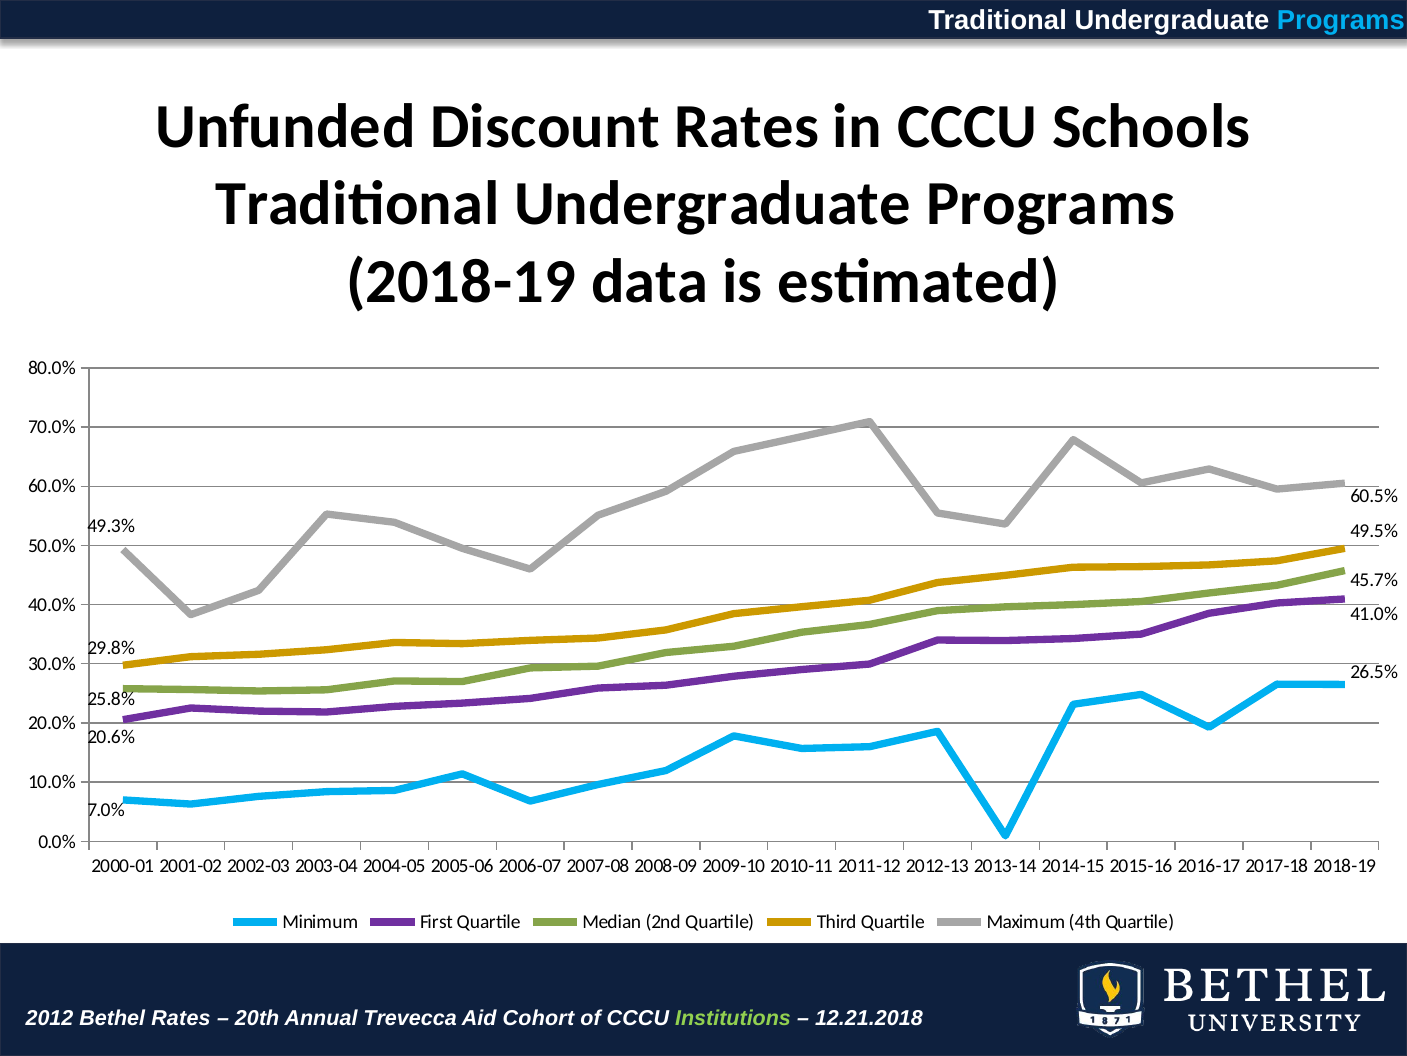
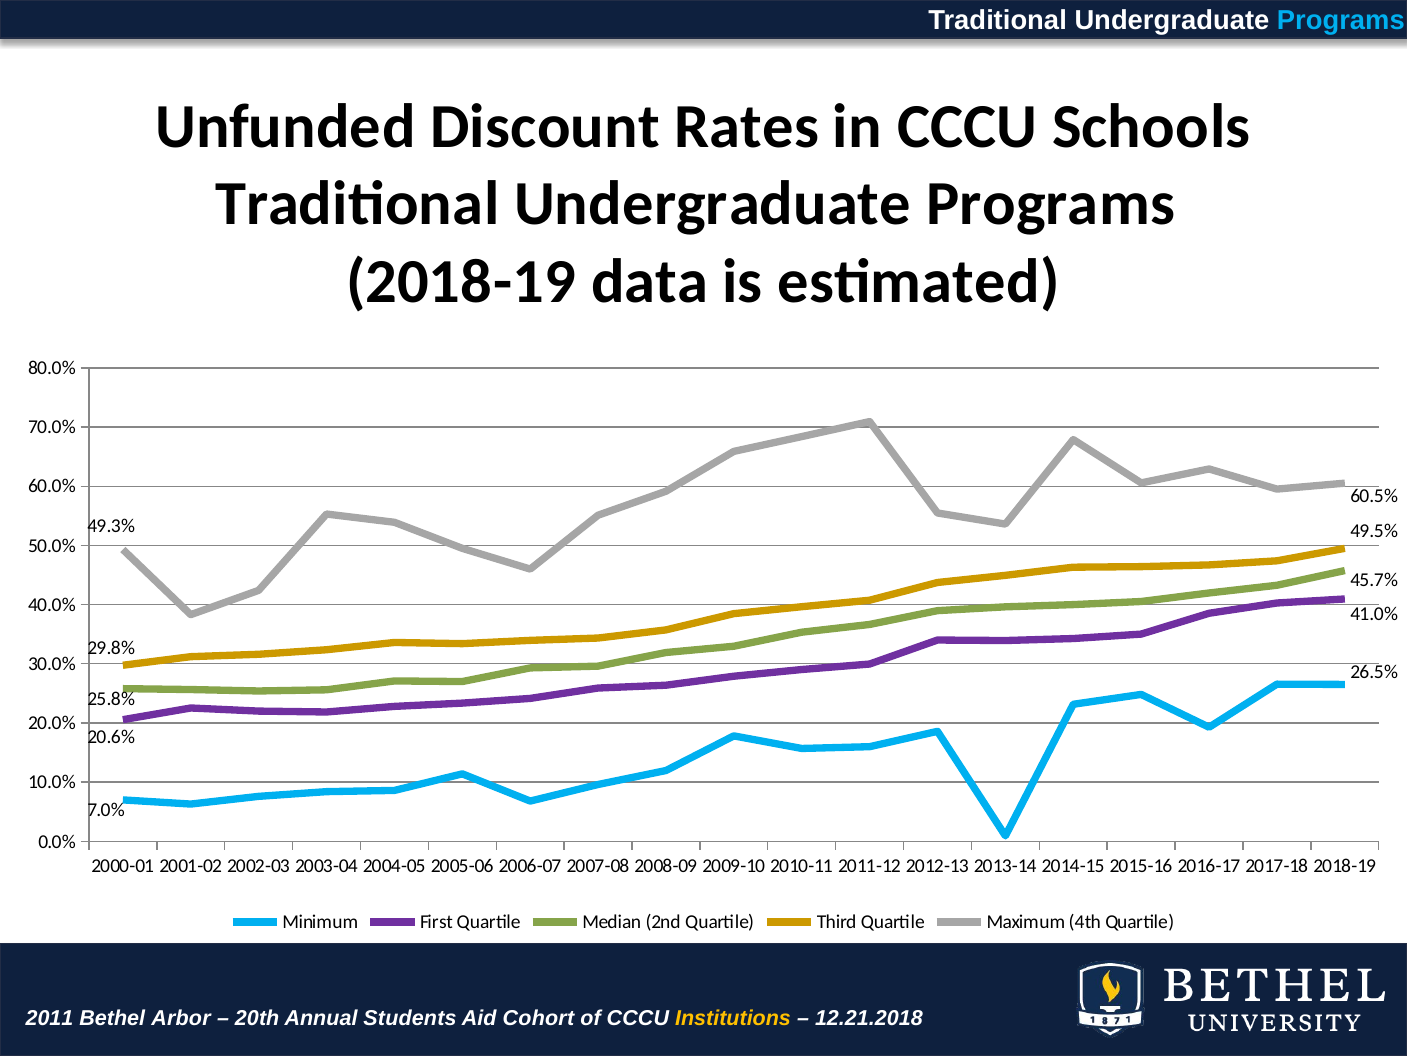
2012: 2012 -> 2011
Bethel Rates: Rates -> Arbor
Trevecca: Trevecca -> Students
Institutions colour: light green -> yellow
